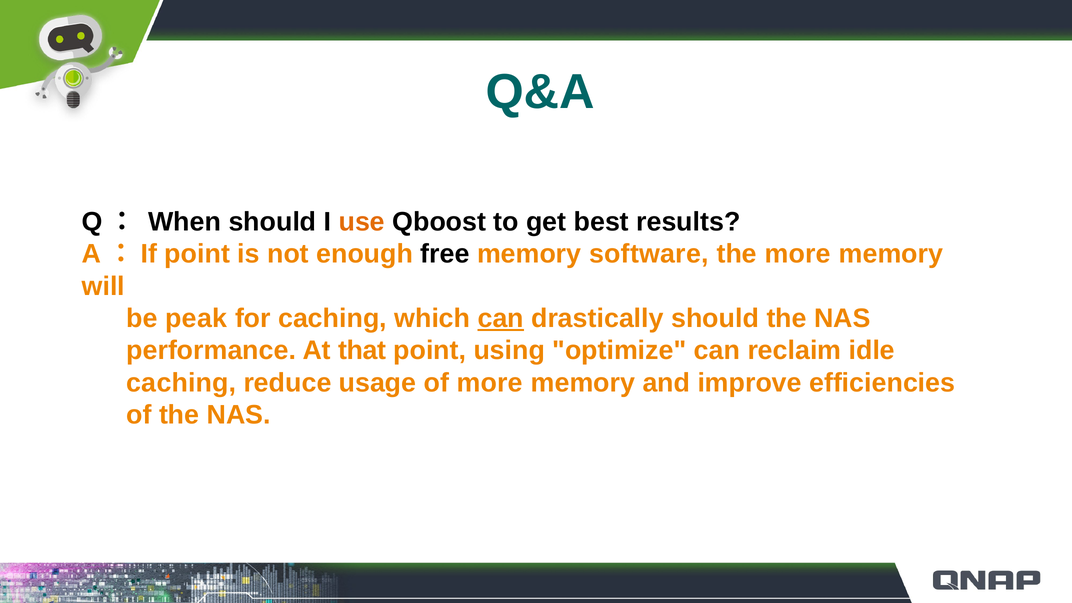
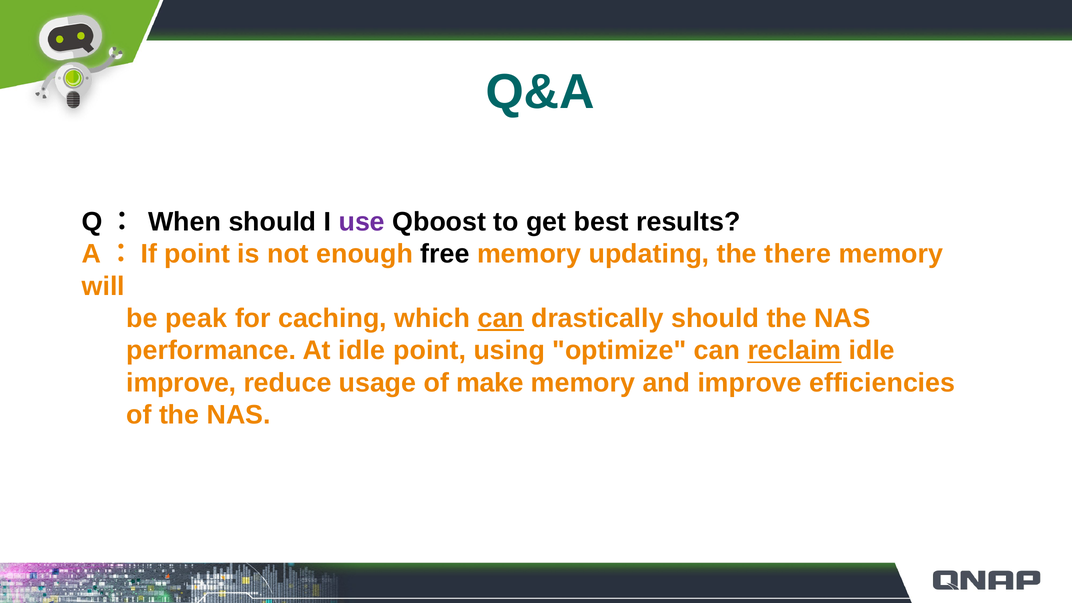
use colour: orange -> purple
software: software -> updating
the more: more -> there
At that: that -> idle
reclaim underline: none -> present
caching at (181, 383): caching -> improve
of more: more -> make
